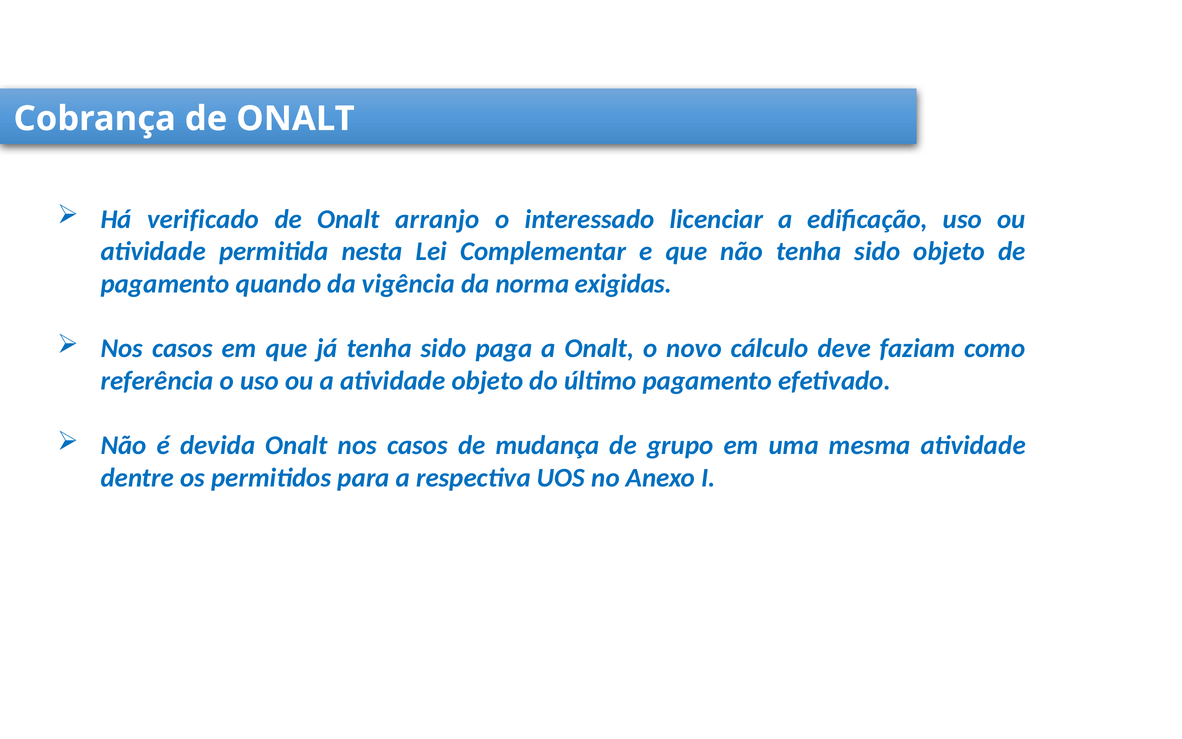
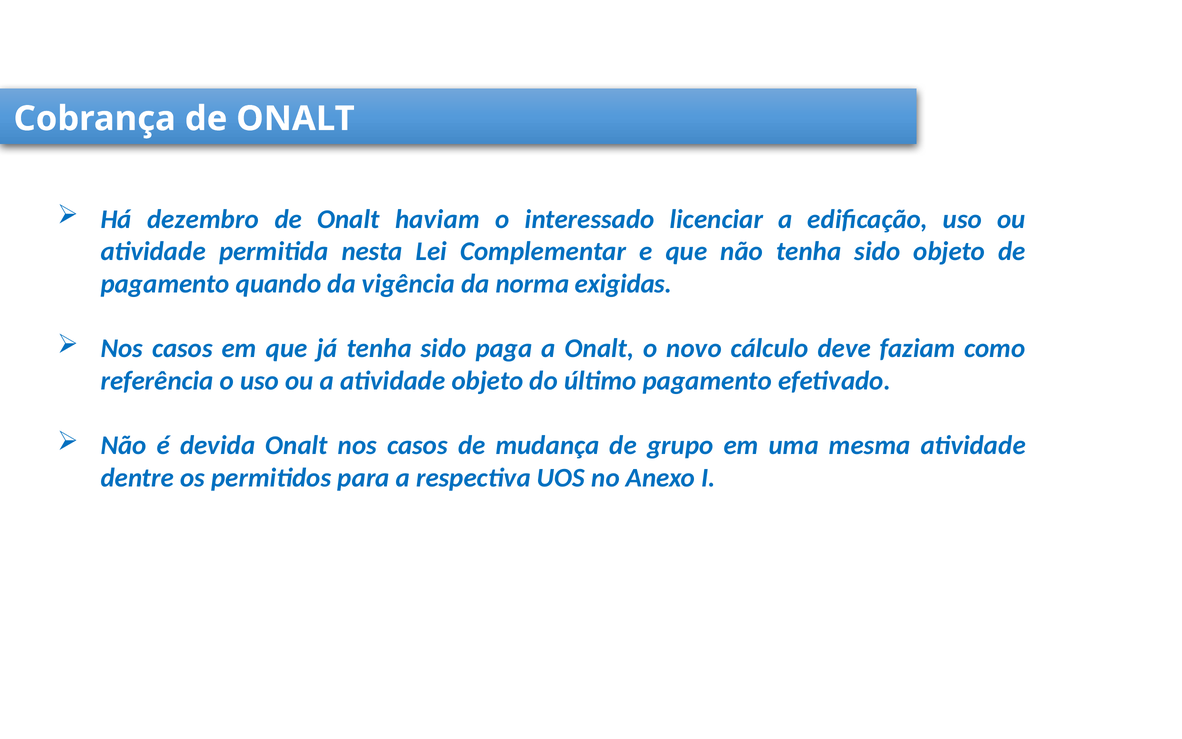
verificado: verificado -> dezembro
arranjo: arranjo -> haviam
